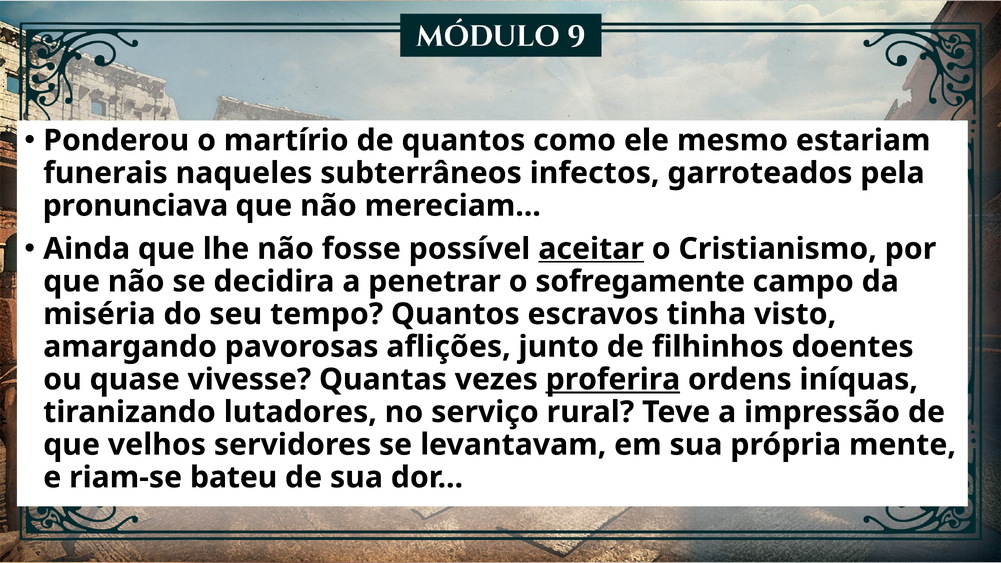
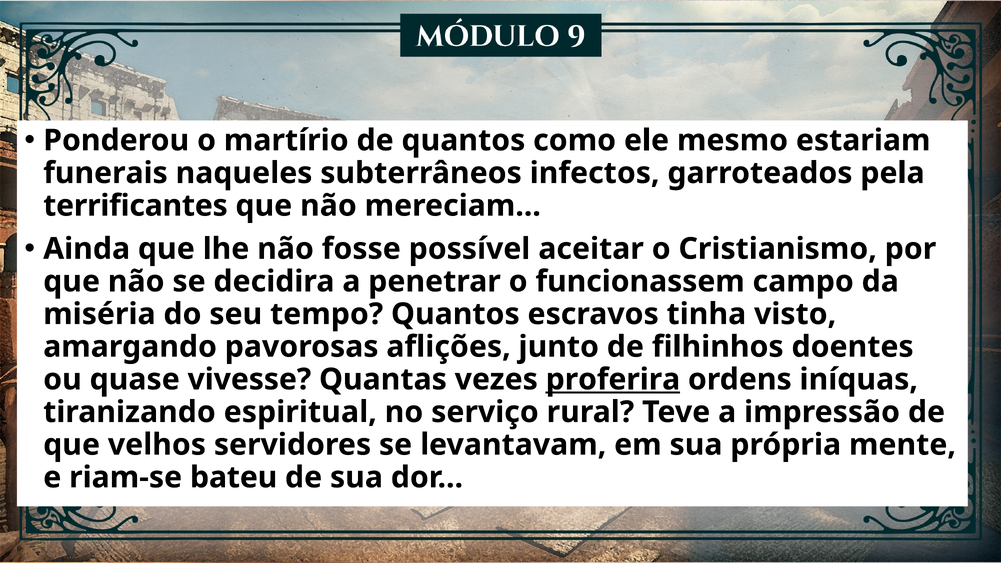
pronunciava: pronunciava -> terrificantes
aceitar underline: present -> none
sofregamente: sofregamente -> funcionassem
lutadores: lutadores -> espiritual
